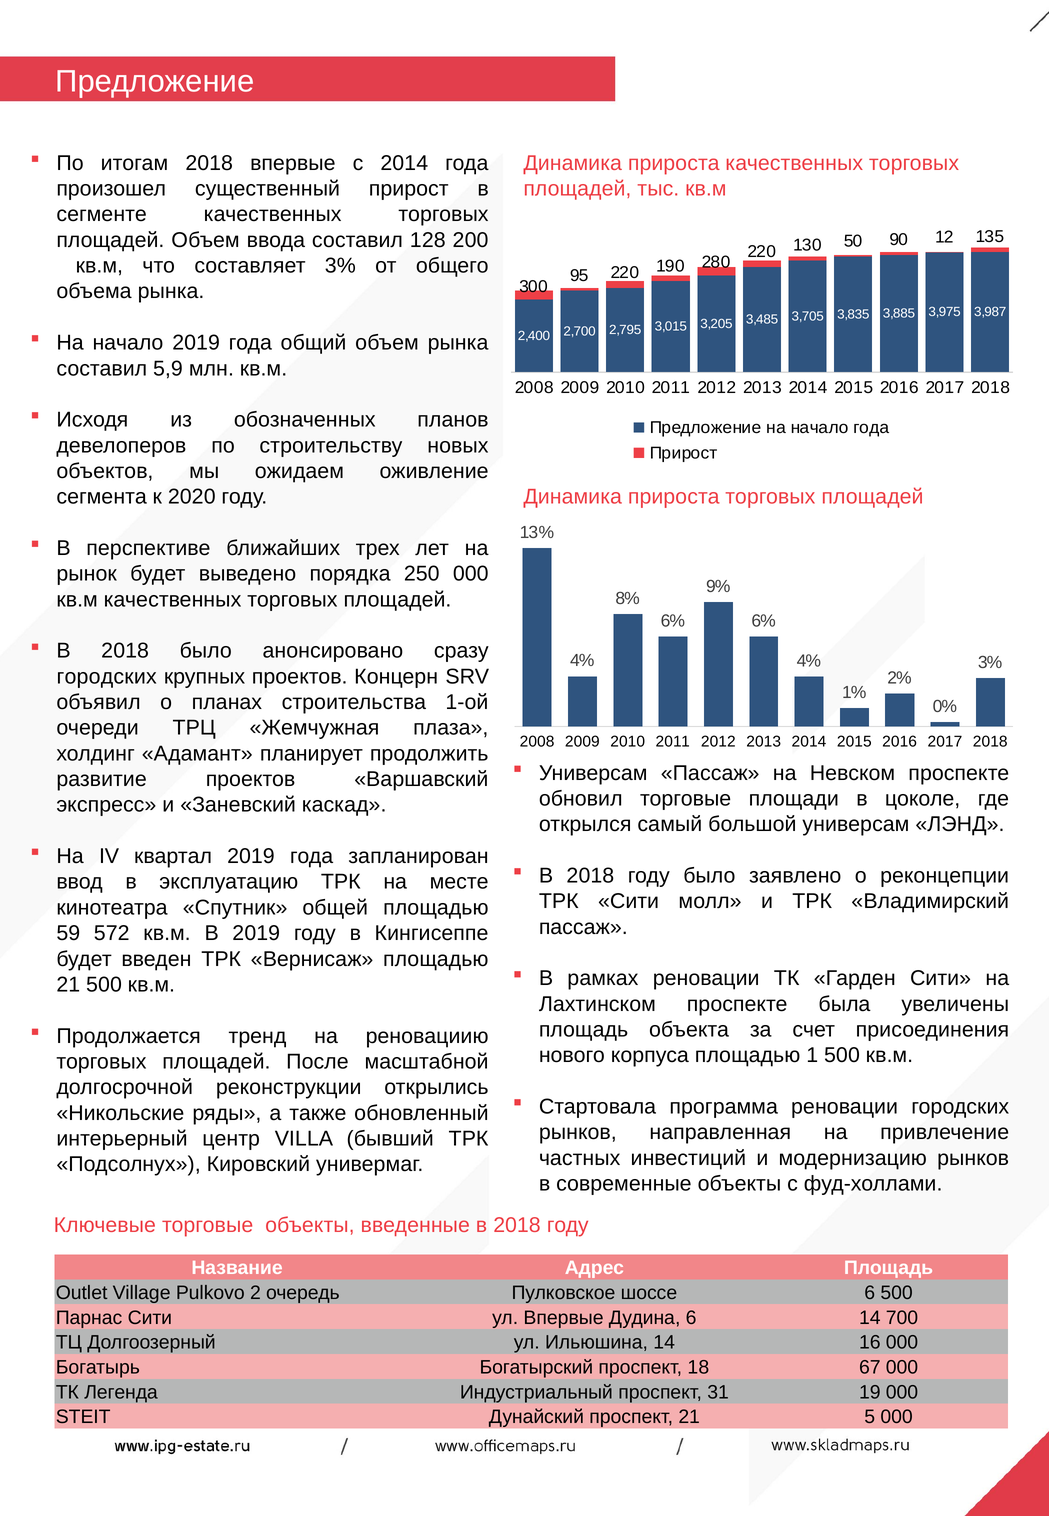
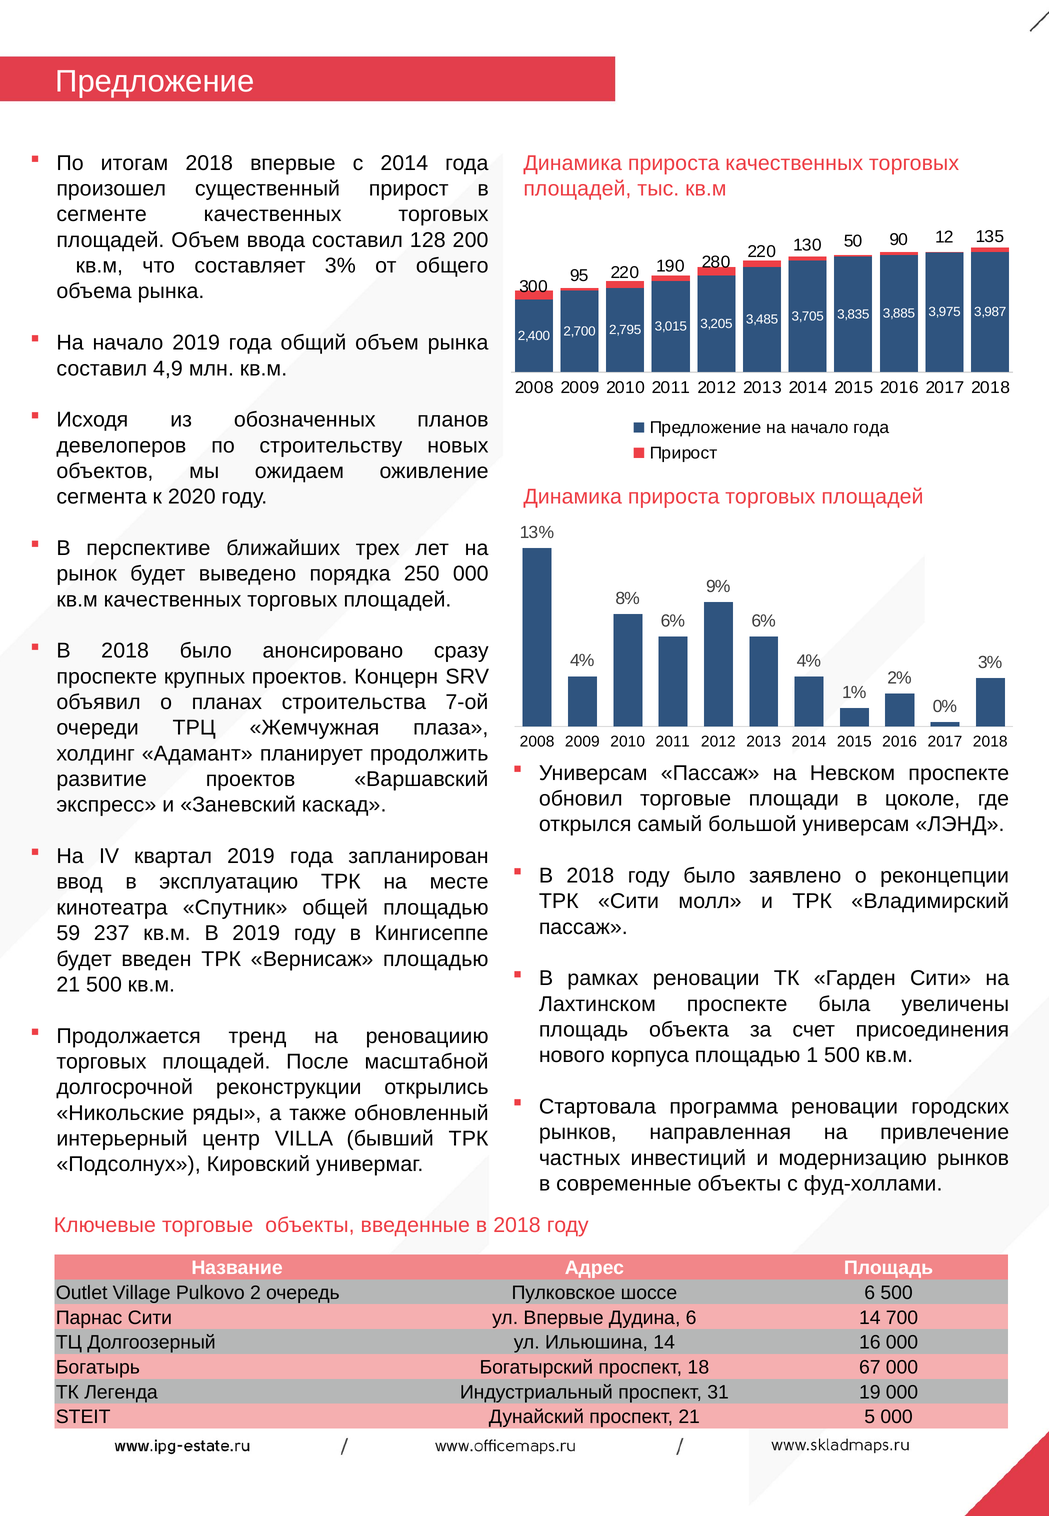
5,9: 5,9 -> 4,9
городских at (107, 676): городских -> проспекте
1-ой: 1-ой -> 7-ой
572: 572 -> 237
